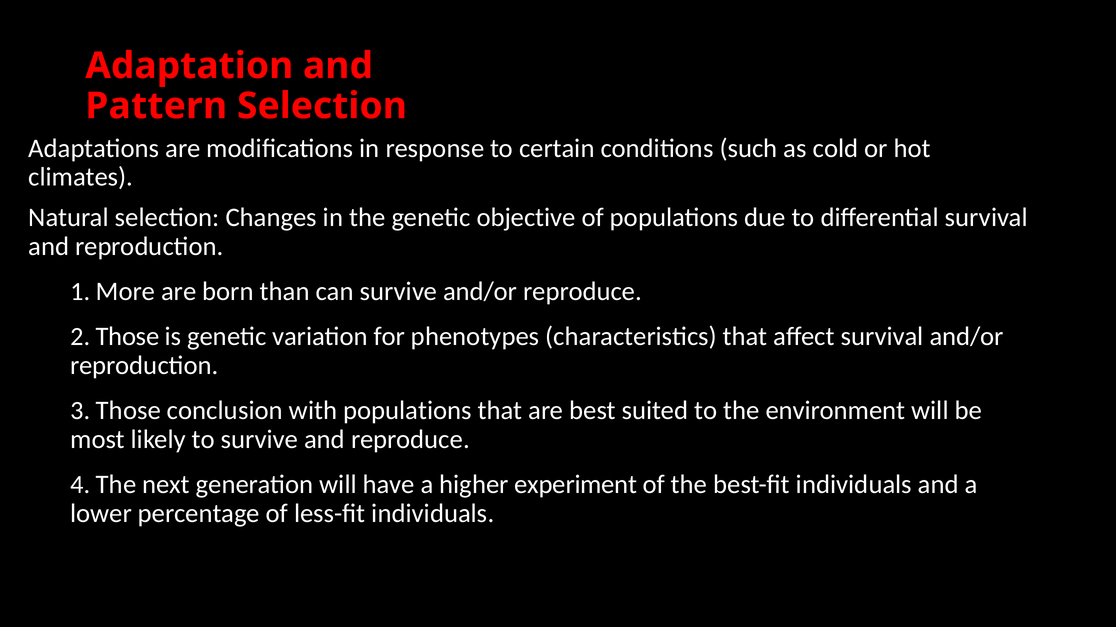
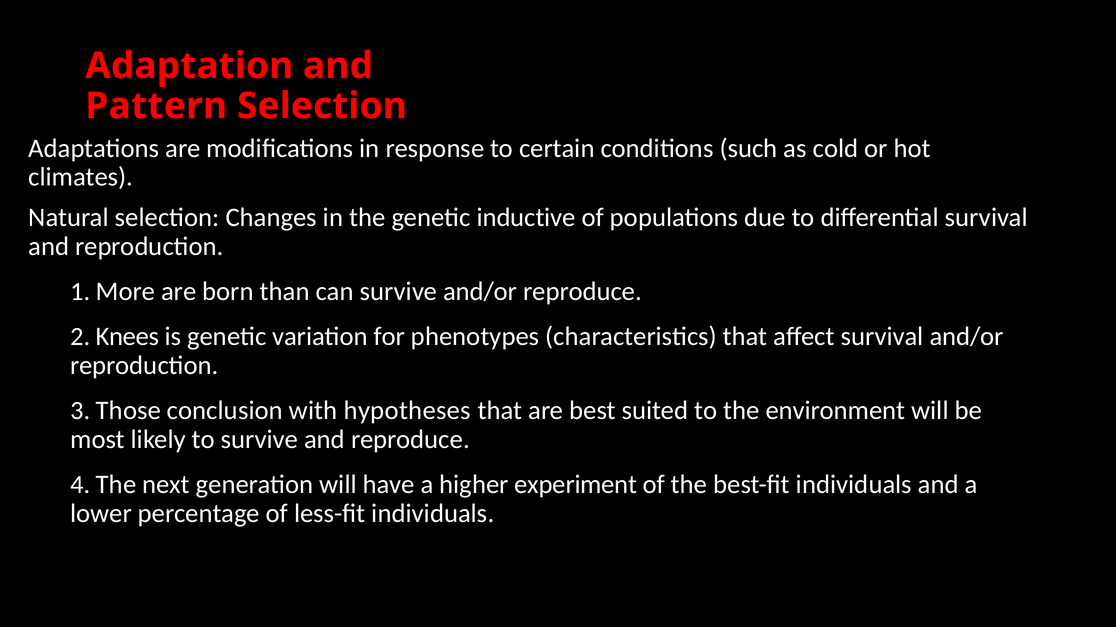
objective: objective -> inductive
Those at (127, 337): Those -> Knees
with populations: populations -> hypotheses
